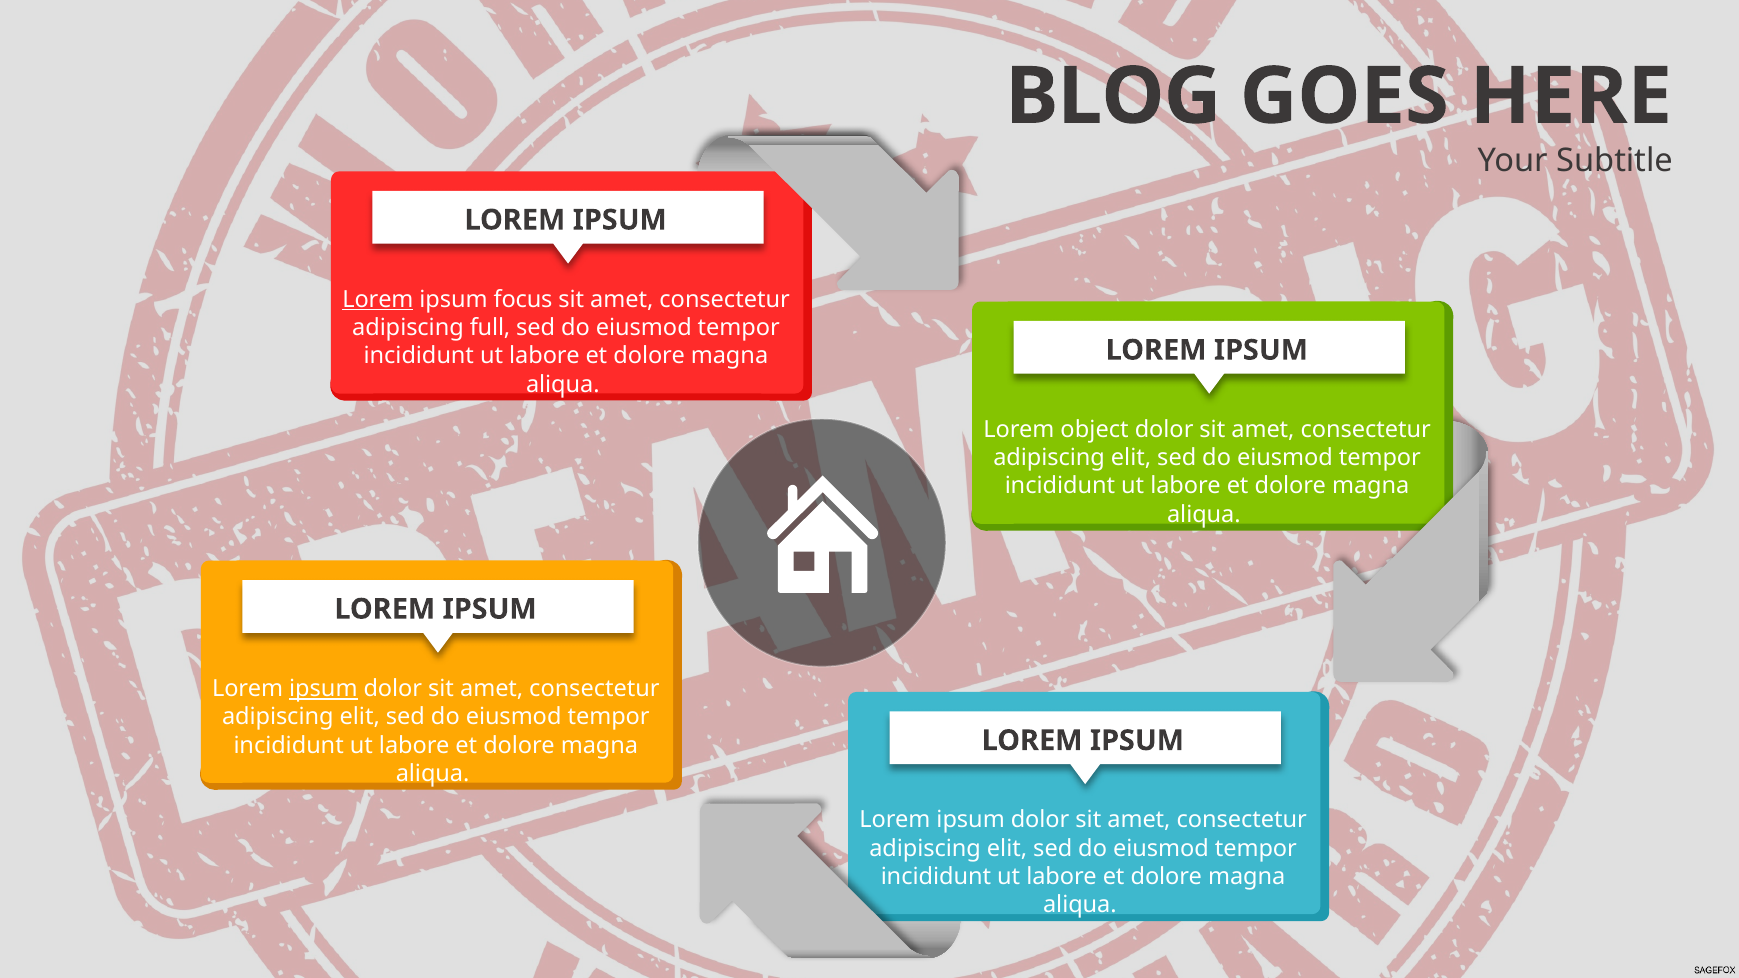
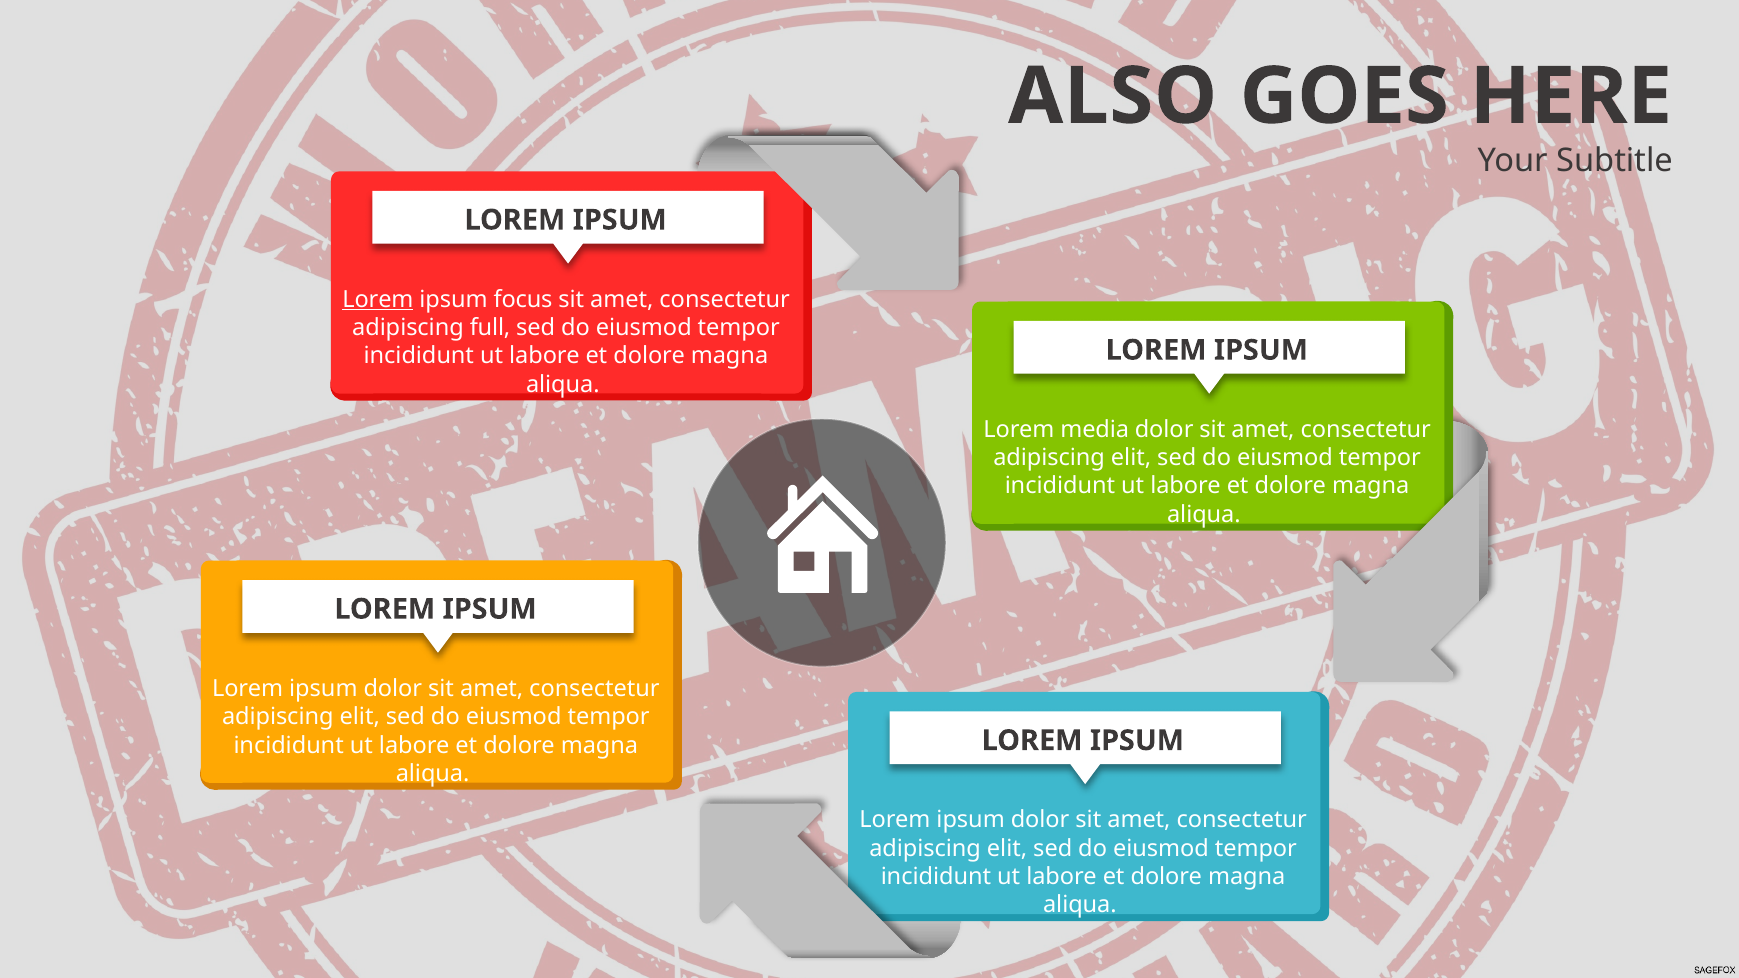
BLOG: BLOG -> ALSO
object: object -> media
ipsum at (323, 689) underline: present -> none
